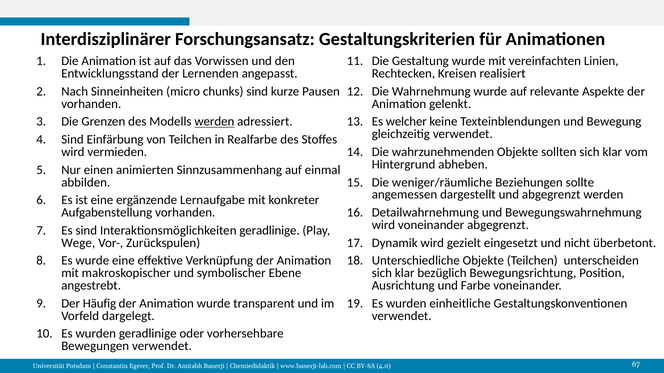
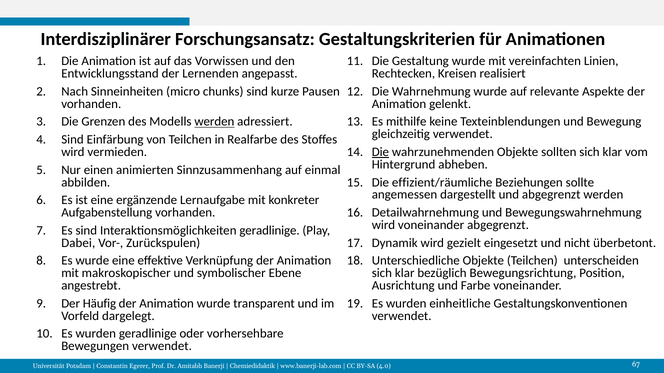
welcher: welcher -> mithilfe
Die at (380, 152) underline: none -> present
weniger/räumliche: weniger/räumliche -> effizient/räumliche
Wege: Wege -> Dabei
